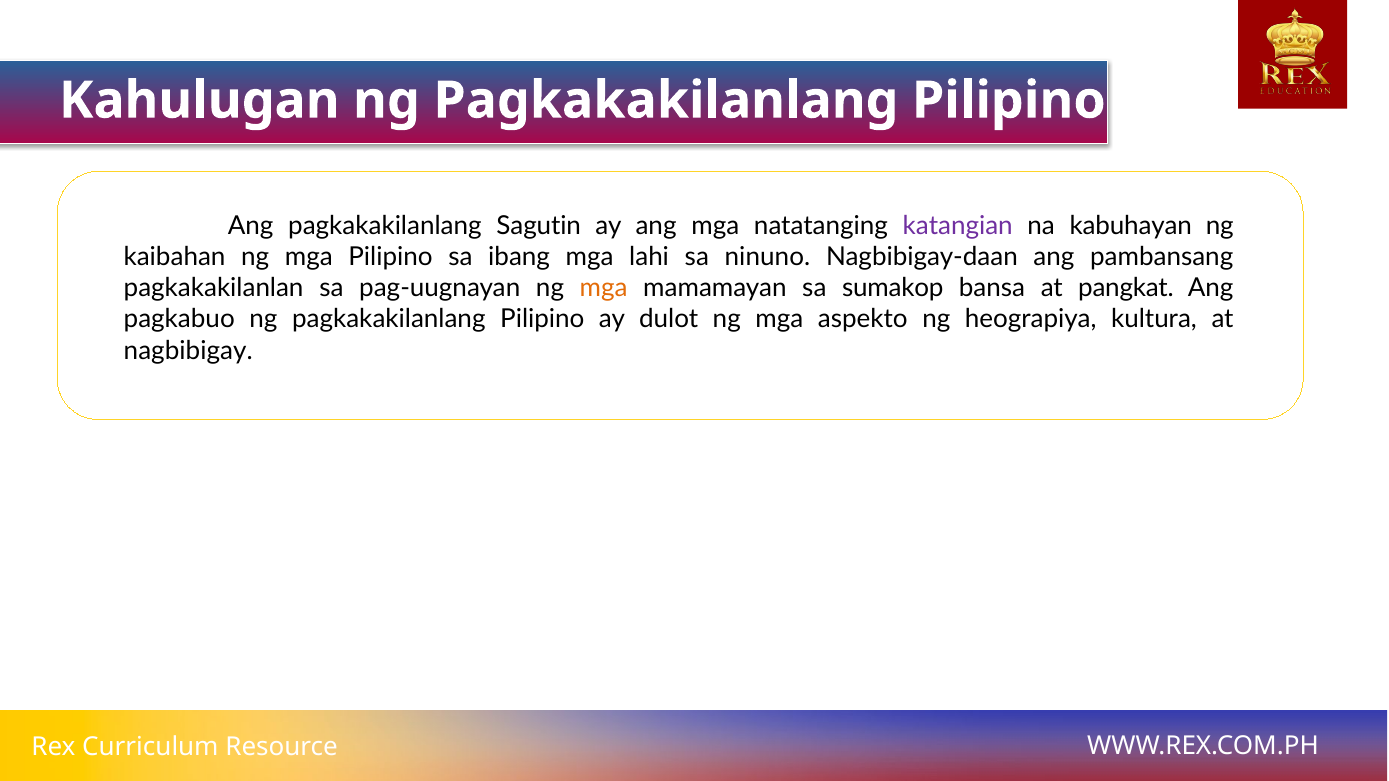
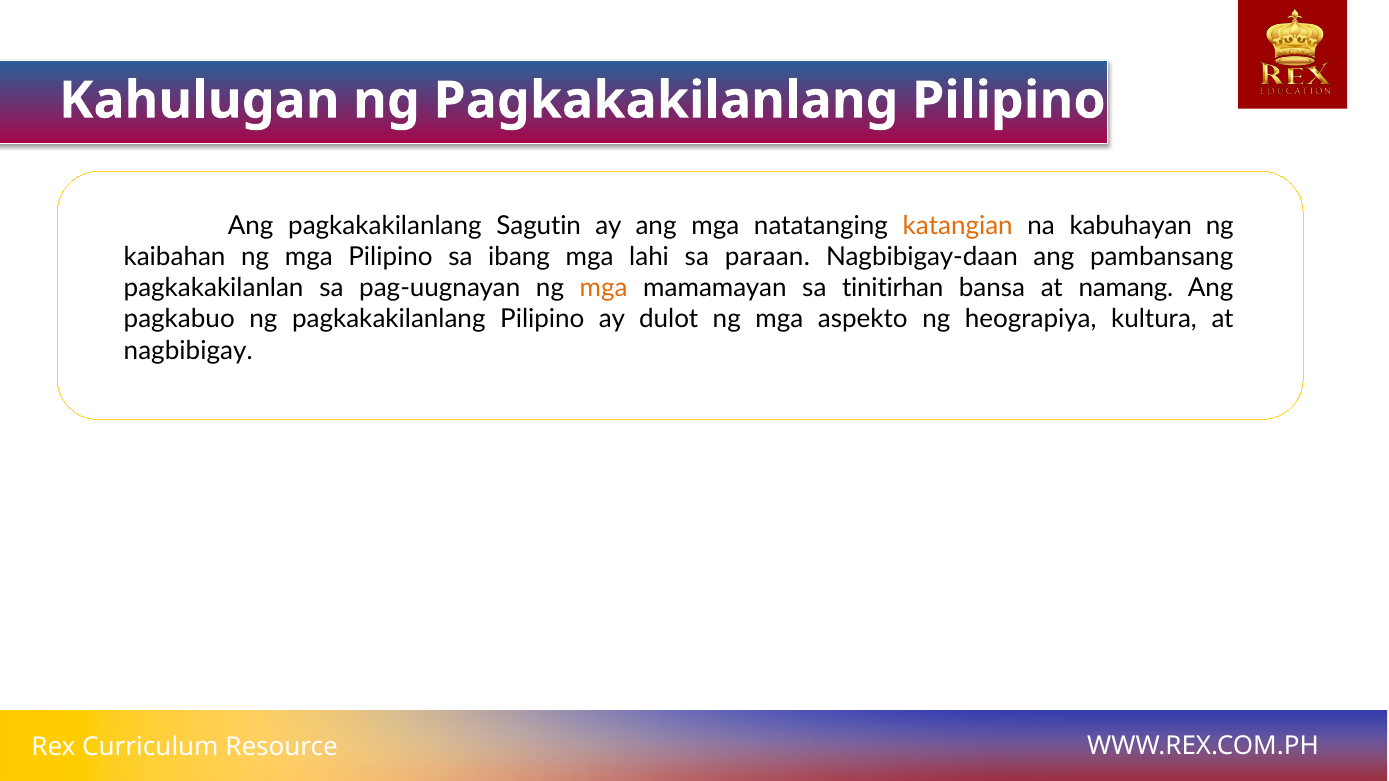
katangian colour: purple -> orange
ninuno: ninuno -> paraan
sumakop: sumakop -> tinitirhan
pangkat: pangkat -> namang
